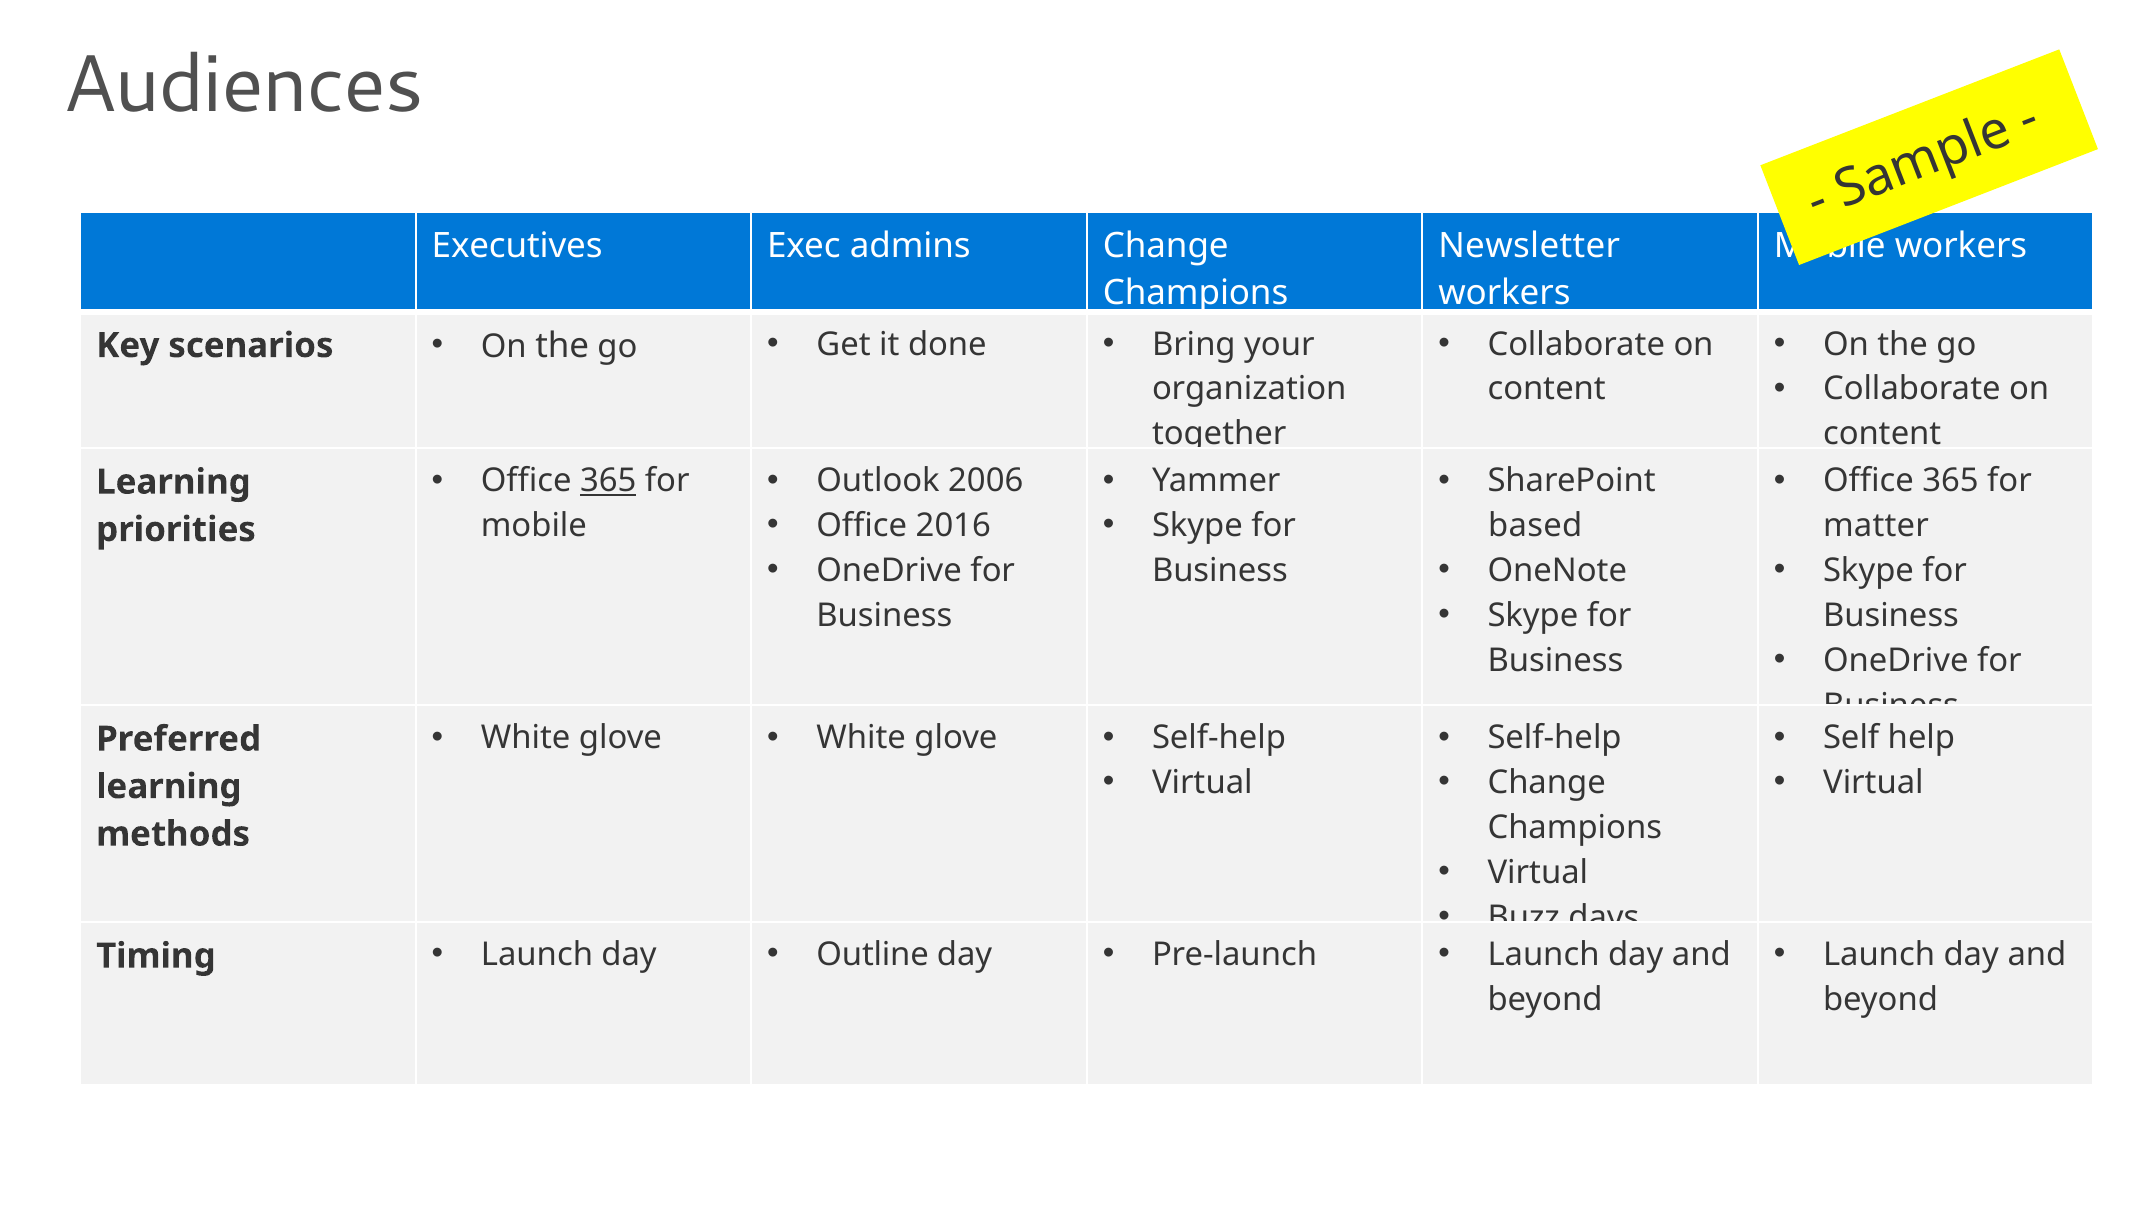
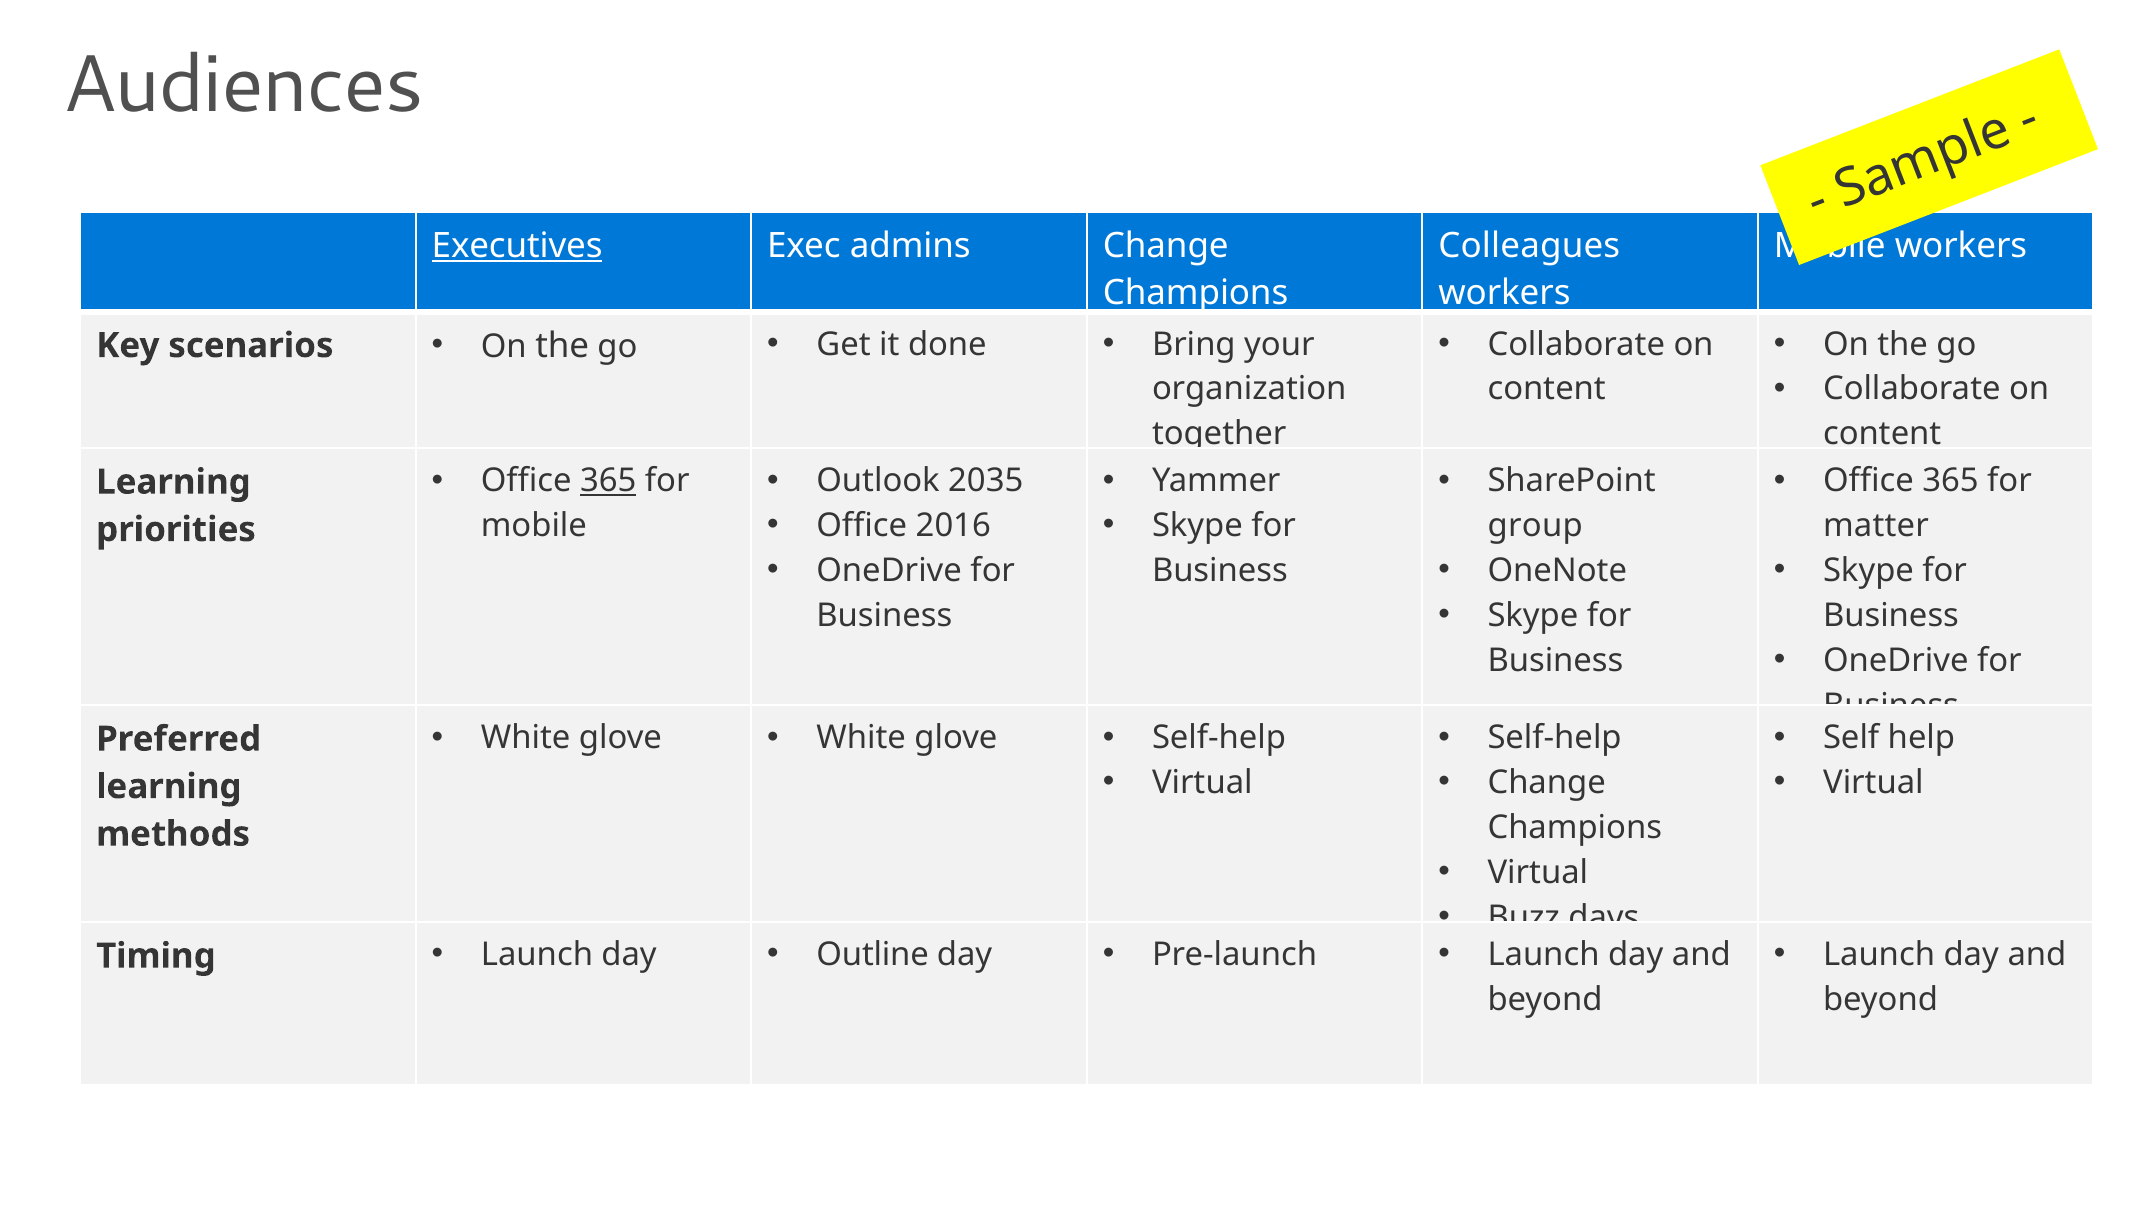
Executives underline: none -> present
Newsletter: Newsletter -> Colleagues
2006: 2006 -> 2035
based: based -> group
